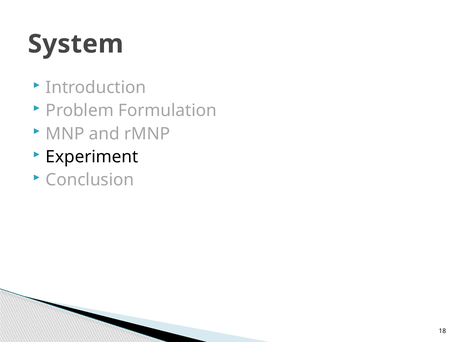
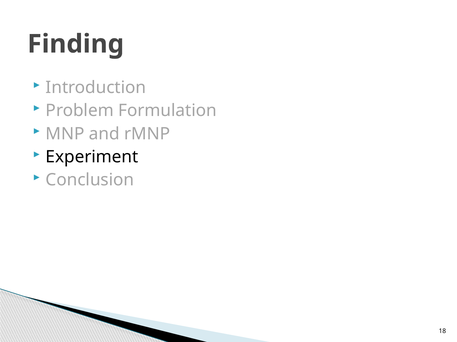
System: System -> Finding
